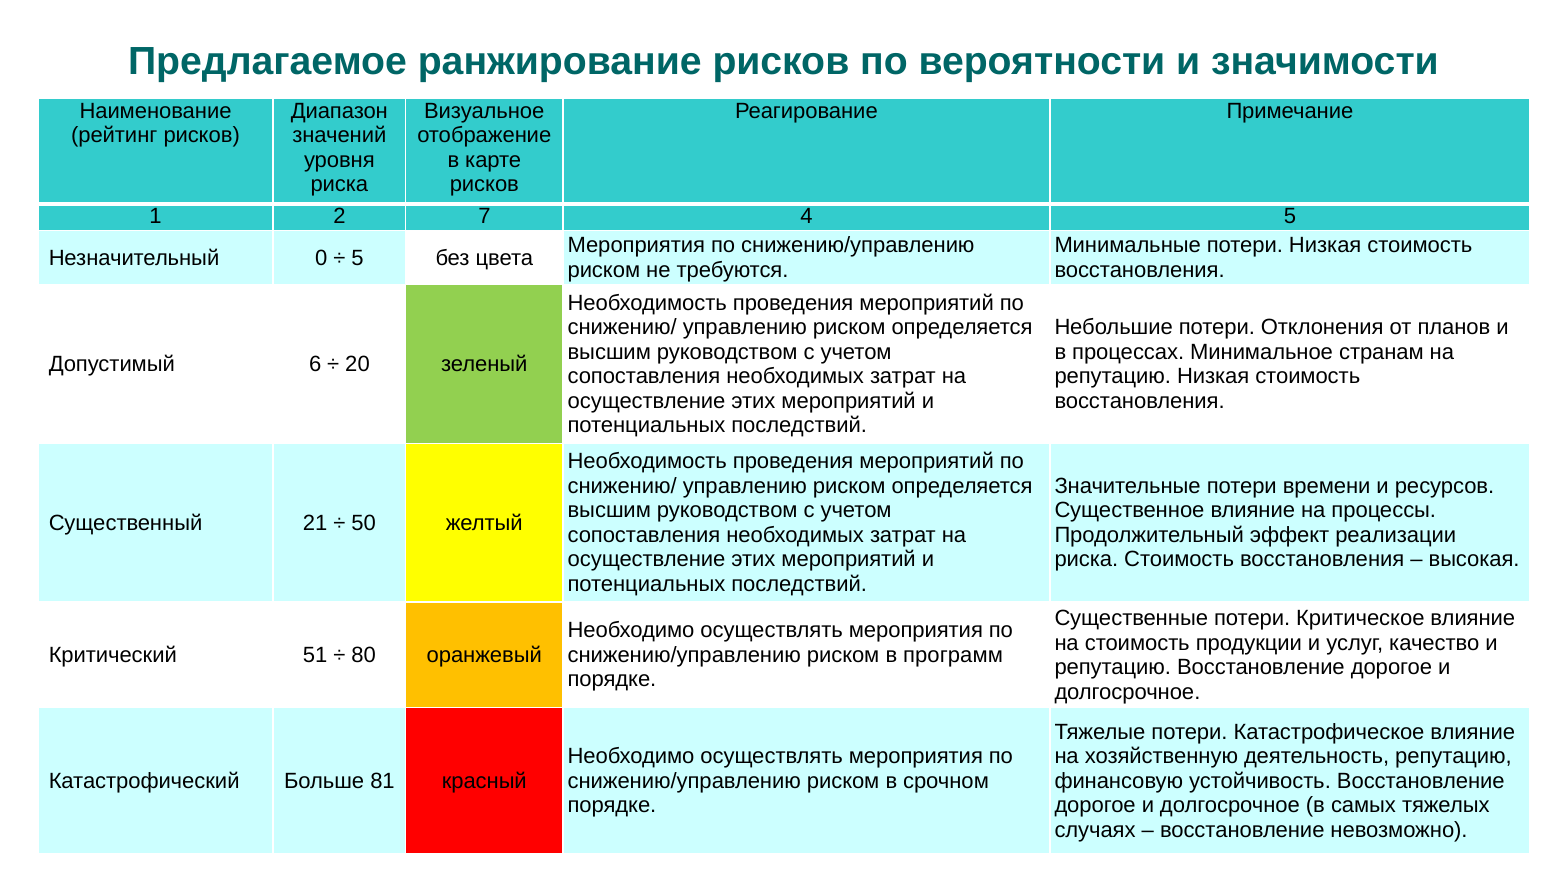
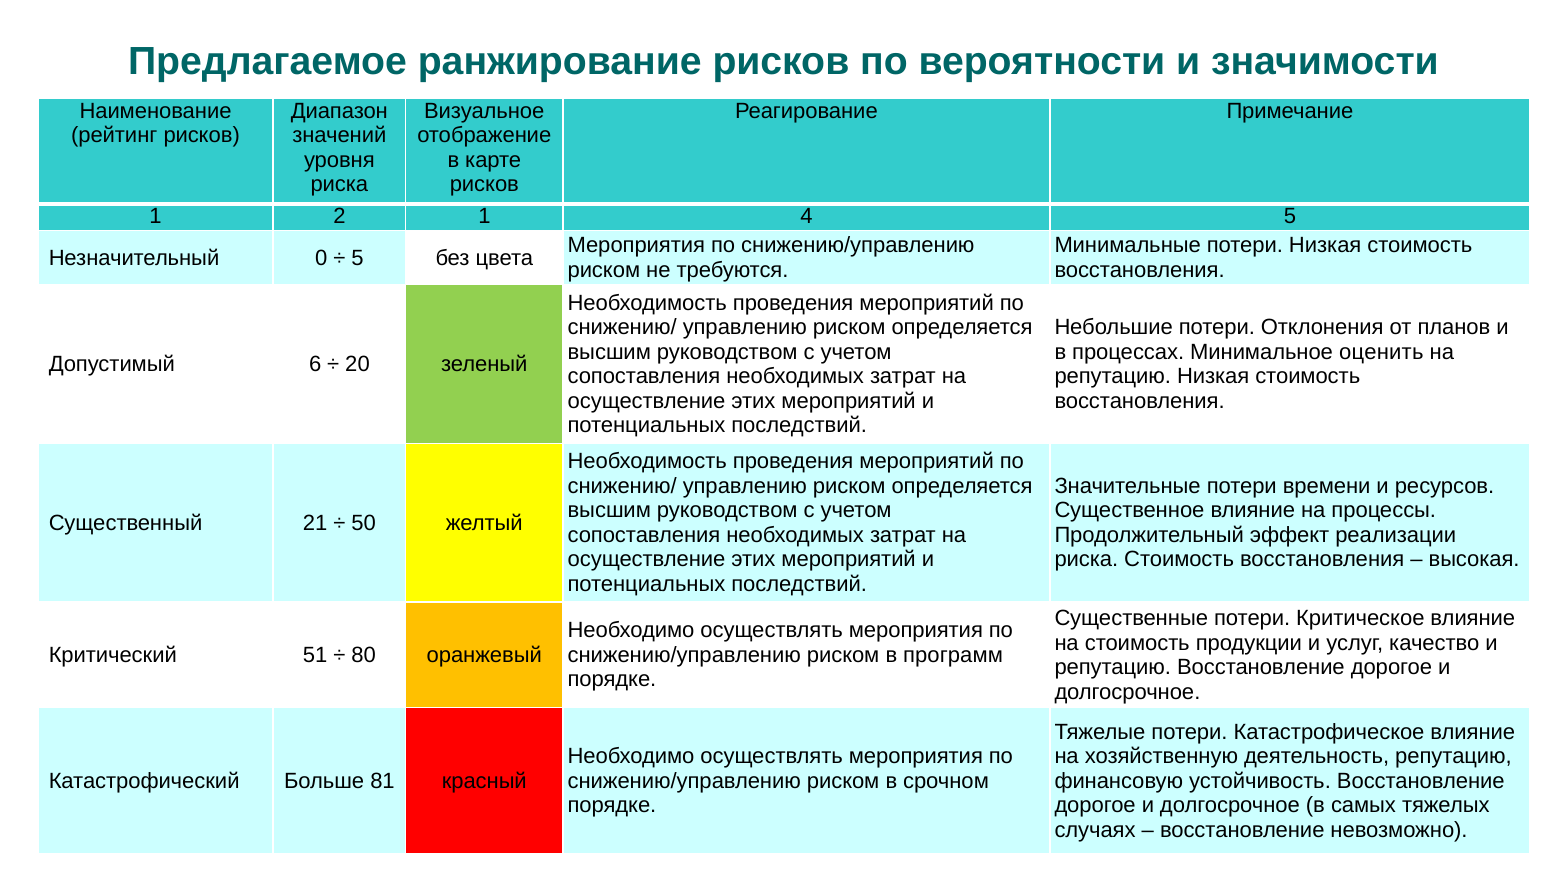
2 7: 7 -> 1
странам: странам -> оценить
